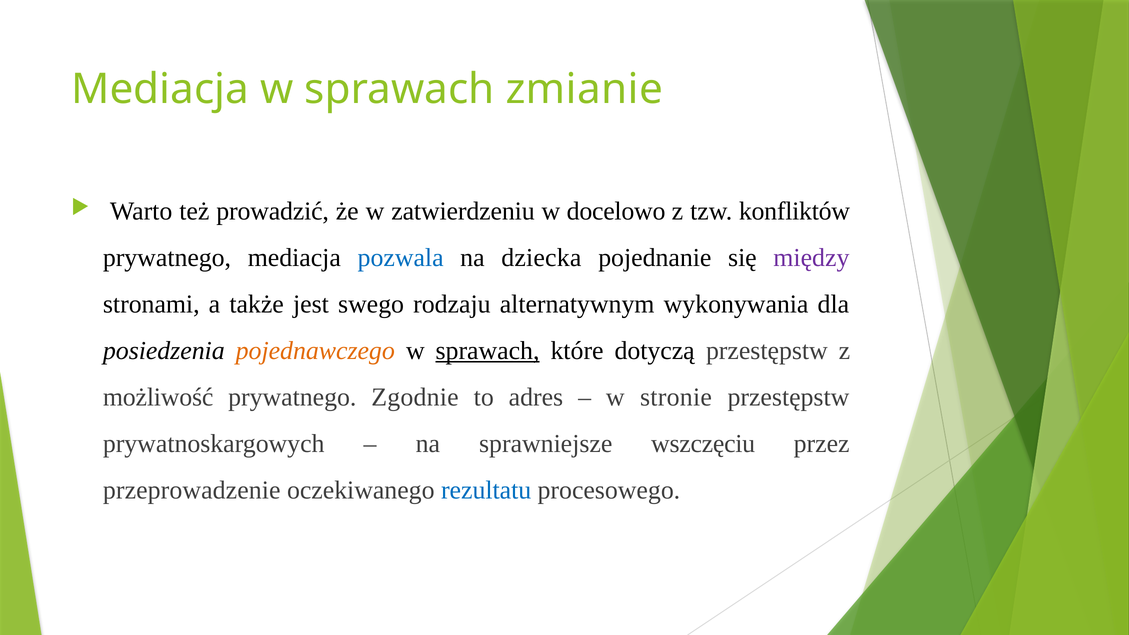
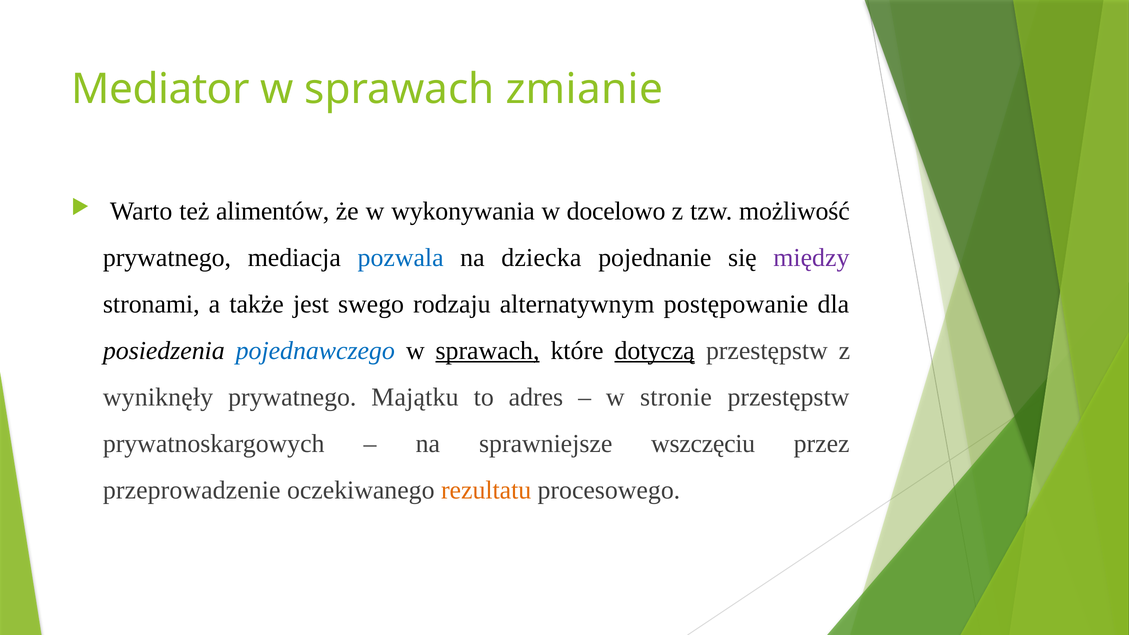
Mediacja at (160, 89): Mediacja -> Mediator
prowadzić: prowadzić -> alimentów
zatwierdzeniu: zatwierdzeniu -> wykonywania
konfliktów: konfliktów -> możliwość
wykonywania: wykonywania -> postępowanie
pojednawczego colour: orange -> blue
dotyczą underline: none -> present
możliwość: możliwość -> wyniknęły
Zgodnie: Zgodnie -> Majątku
rezultatu colour: blue -> orange
